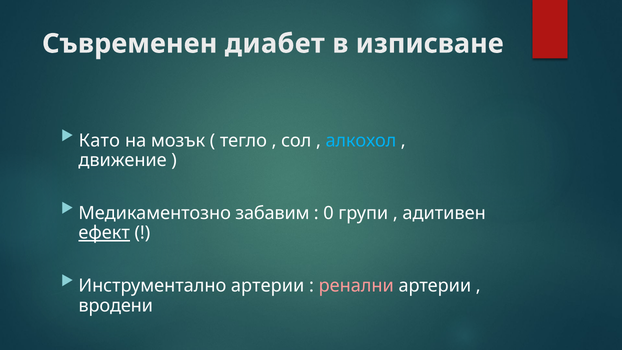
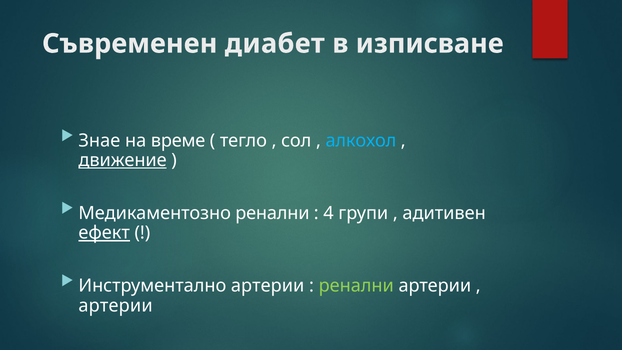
Като: Като -> Знае
мозък: мозък -> време
движение underline: none -> present
Медикаментозно забавим: забавим -> ренални
0: 0 -> 4
ренални at (356, 286) colour: pink -> light green
вродени at (116, 305): вродени -> артерии
